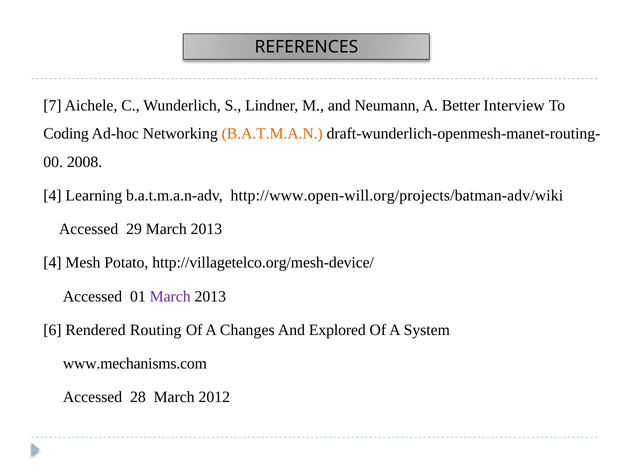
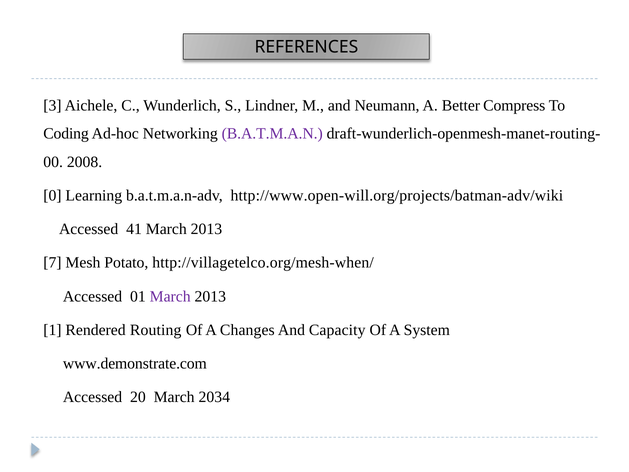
7: 7 -> 3
Interview: Interview -> Compress
B.A.T.M.A.N colour: orange -> purple
4 at (52, 196): 4 -> 0
29: 29 -> 41
4 at (52, 263): 4 -> 7
http://villagetelco.org/mesh-device/: http://villagetelco.org/mesh-device/ -> http://villagetelco.org/mesh-when/
6: 6 -> 1
Explored: Explored -> Capacity
www.mechanisms.com: www.mechanisms.com -> www.demonstrate.com
28: 28 -> 20
2012: 2012 -> 2034
